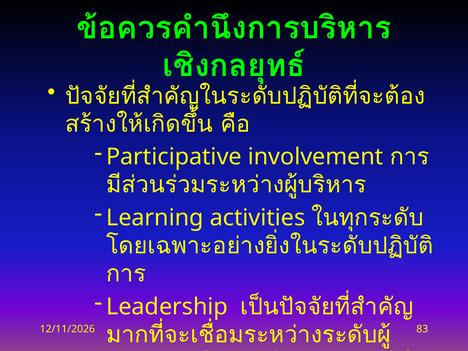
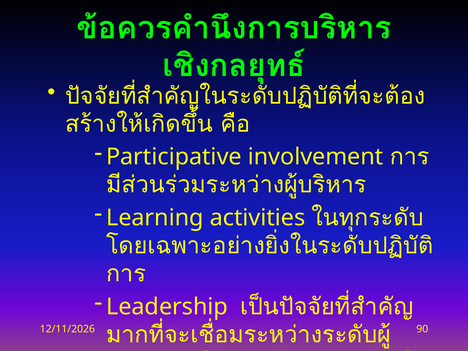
83: 83 -> 90
